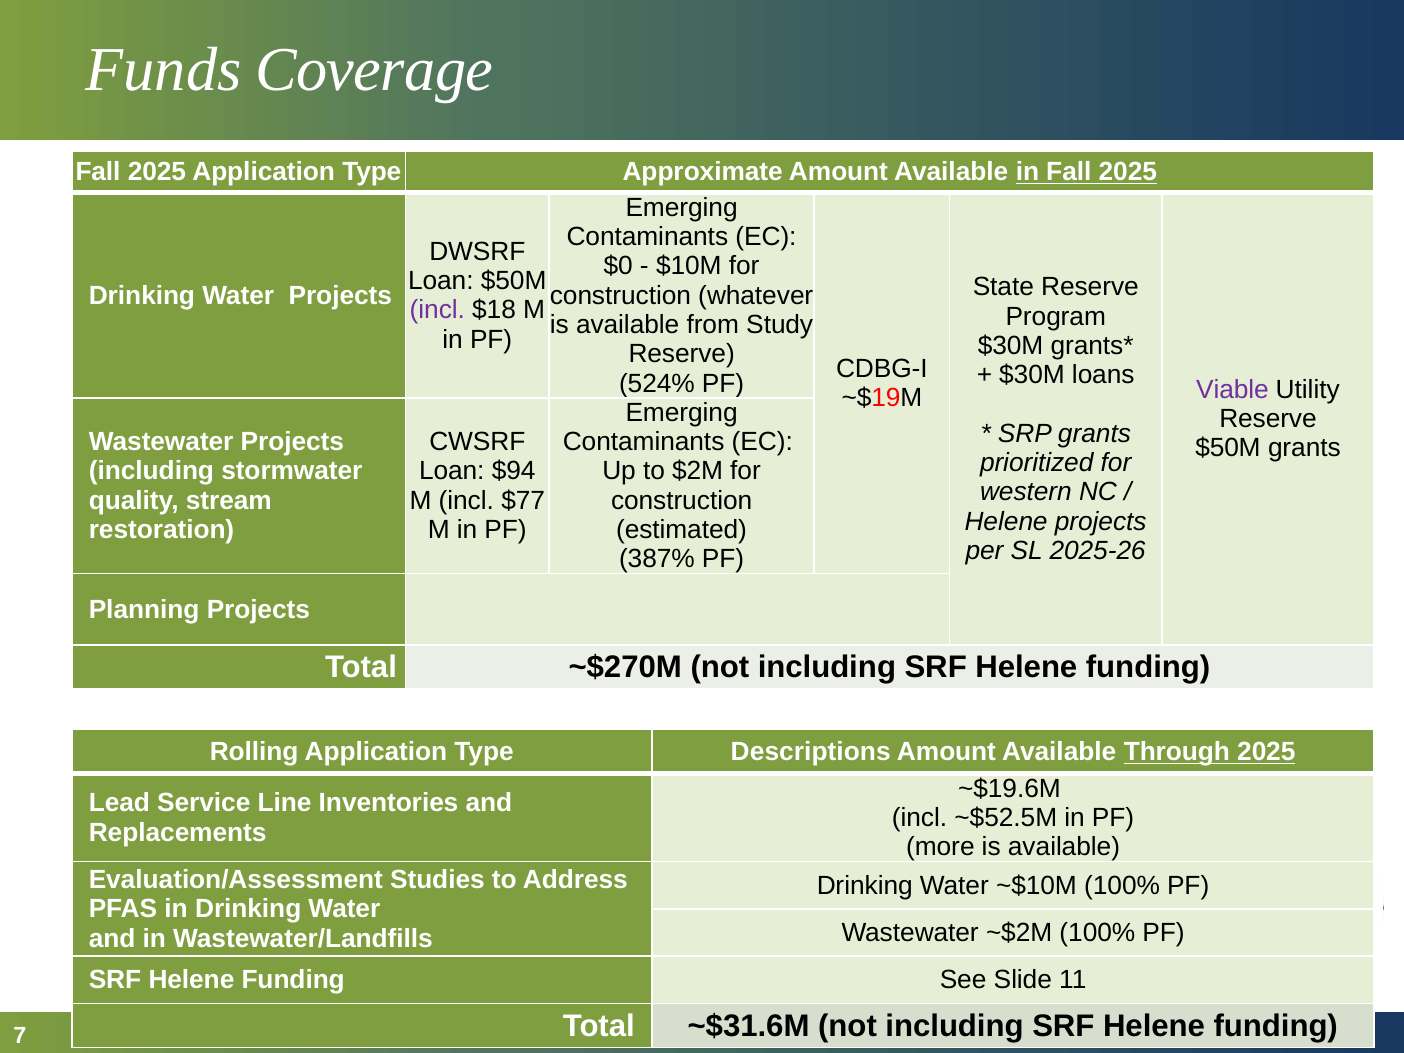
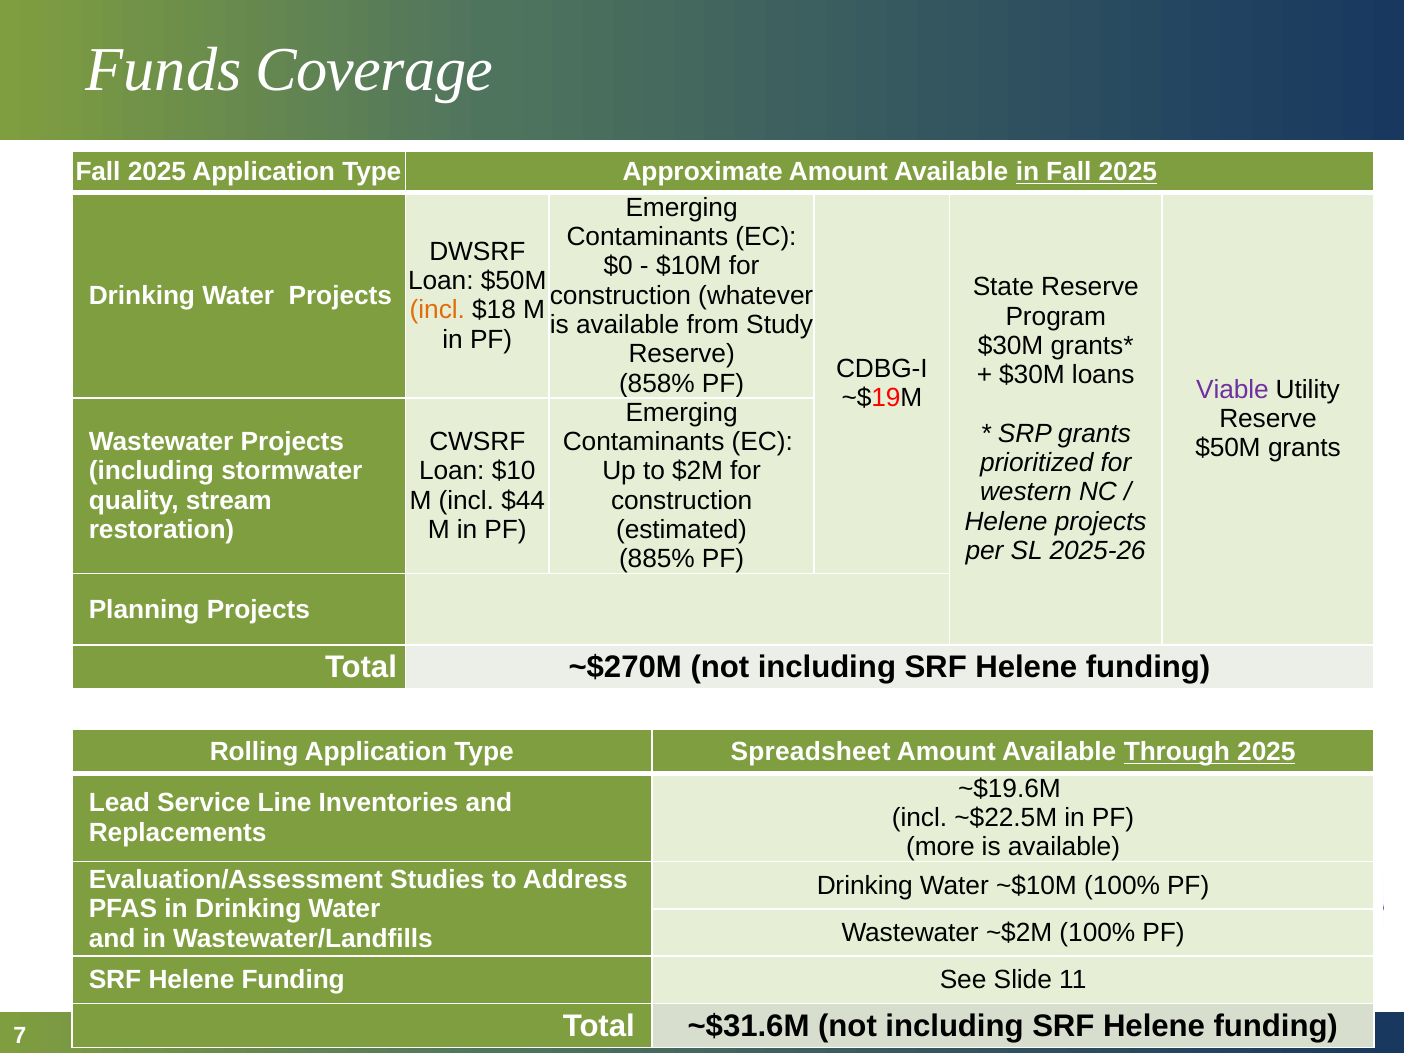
incl at (437, 310) colour: purple -> orange
524%: 524% -> 858%
$94: $94 -> $10
$77: $77 -> $44
387%: 387% -> 885%
Descriptions: Descriptions -> Spreadsheet
~$52.5M: ~$52.5M -> ~$22.5M
